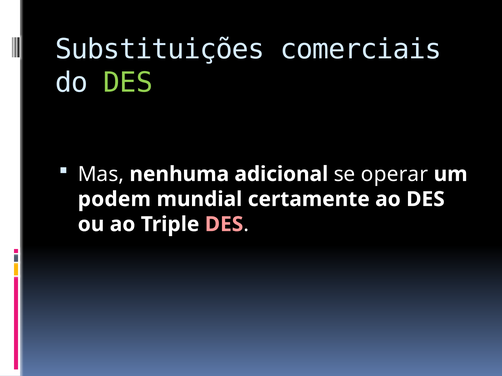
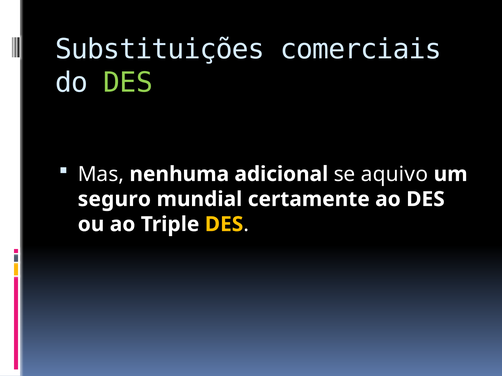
operar: operar -> aquivo
podem: podem -> seguro
DES at (224, 225) colour: pink -> yellow
